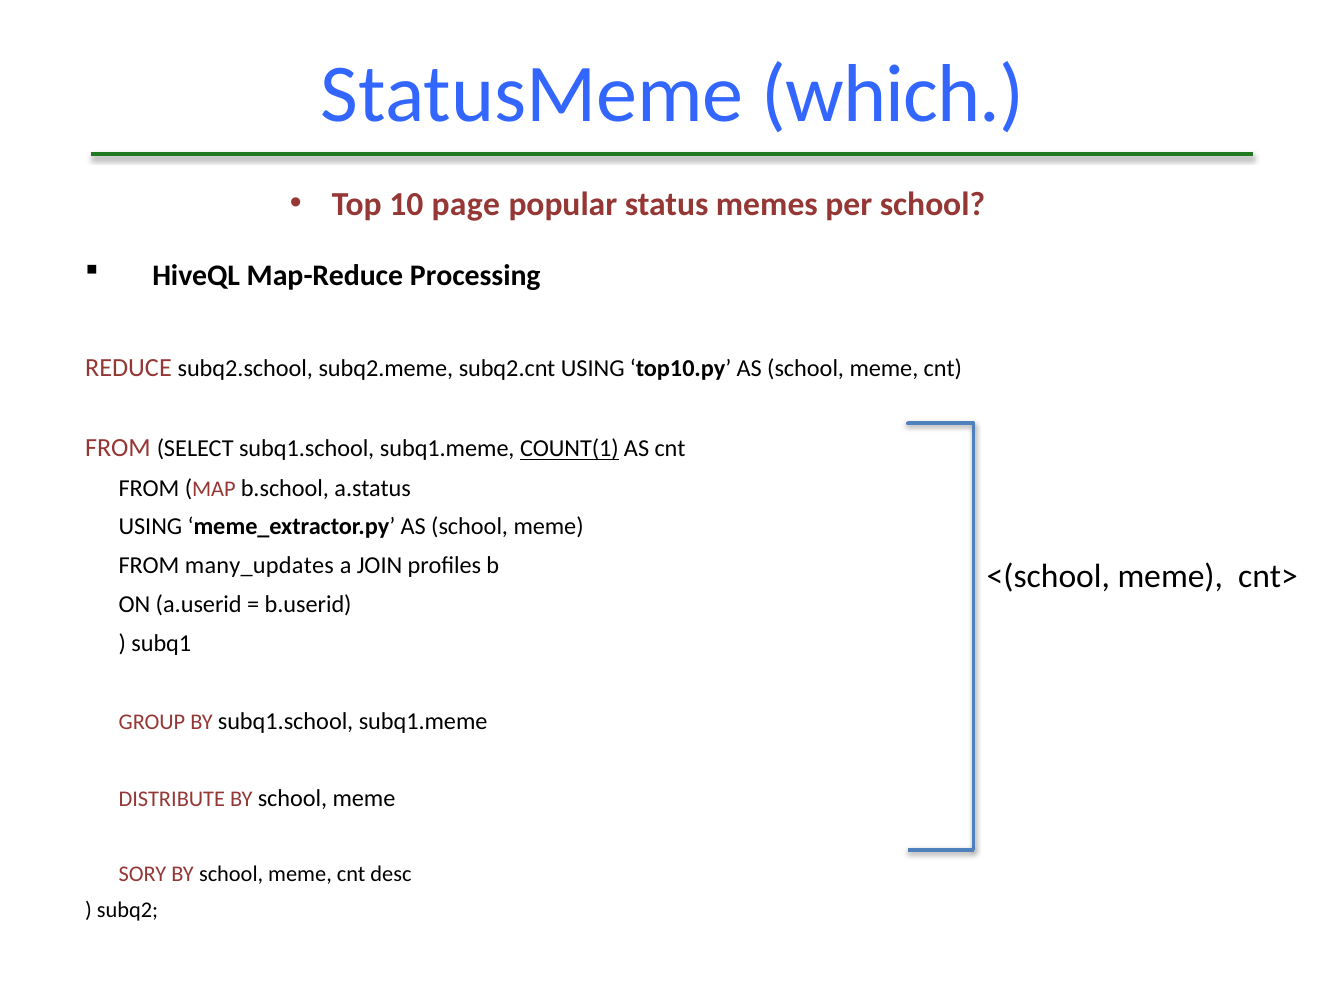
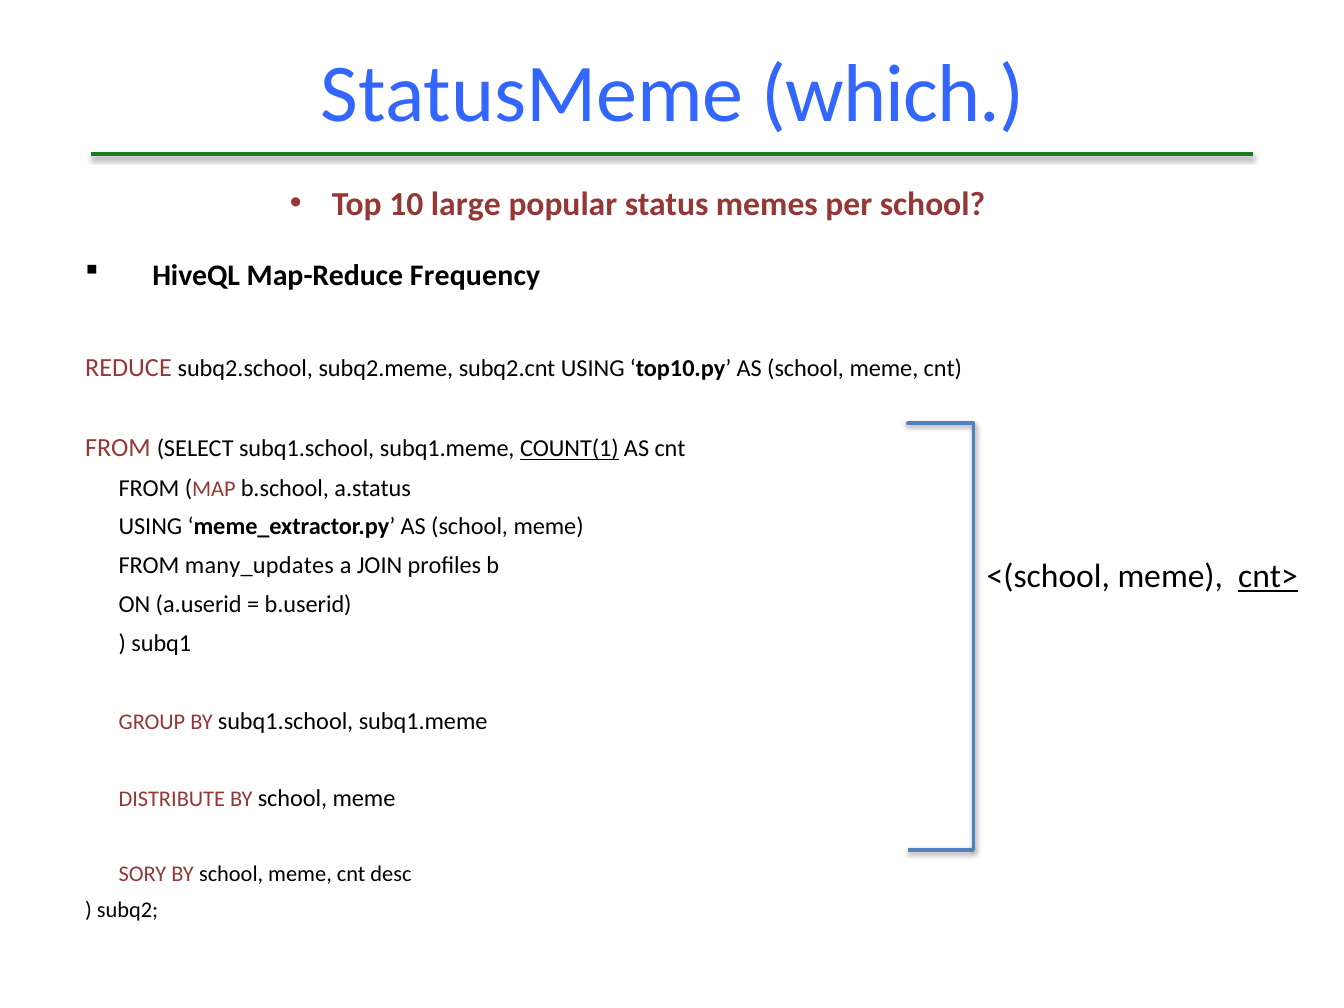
page: page -> large
Processing: Processing -> Frequency
cnt> underline: none -> present
